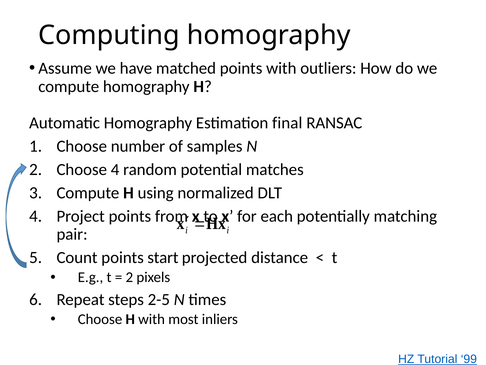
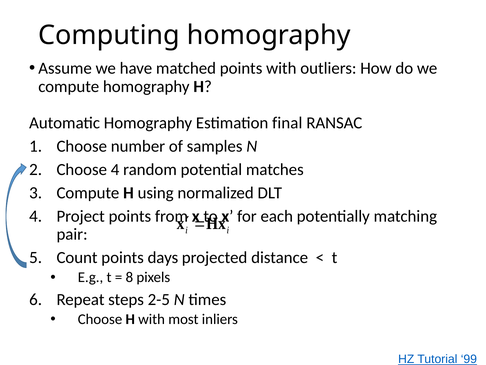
start: start -> days
2 at (129, 277): 2 -> 8
